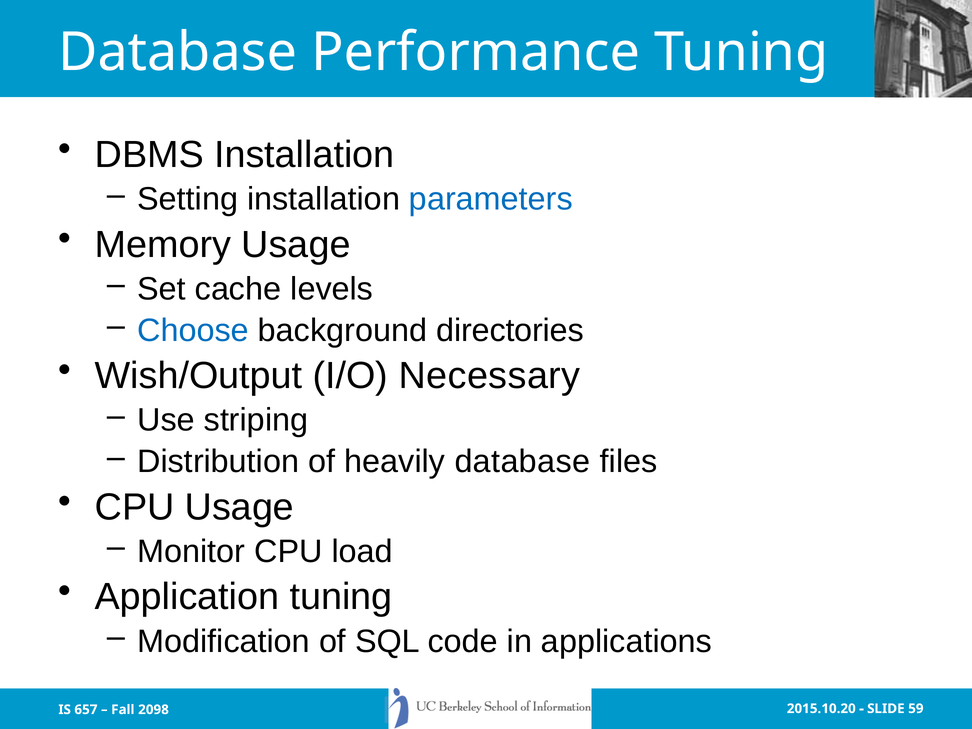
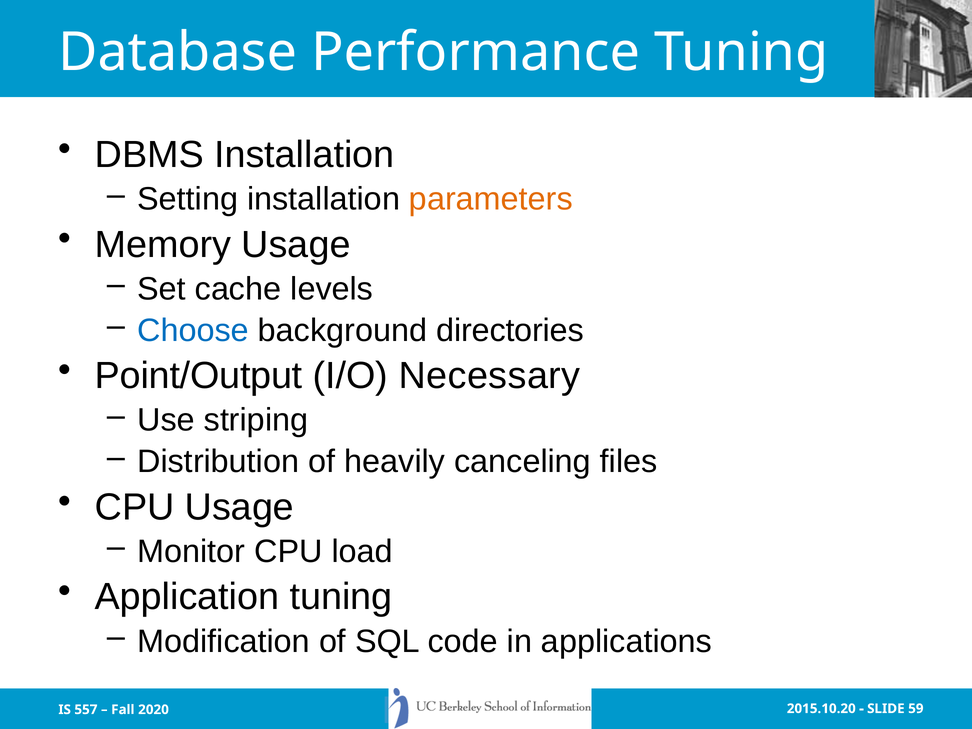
parameters colour: blue -> orange
Wish/Output: Wish/Output -> Point/Output
heavily database: database -> canceling
657: 657 -> 557
2098: 2098 -> 2020
